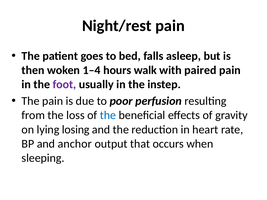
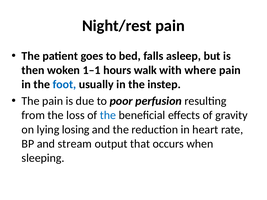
1–4: 1–4 -> 1–1
paired: paired -> where
foot colour: purple -> blue
anchor: anchor -> stream
